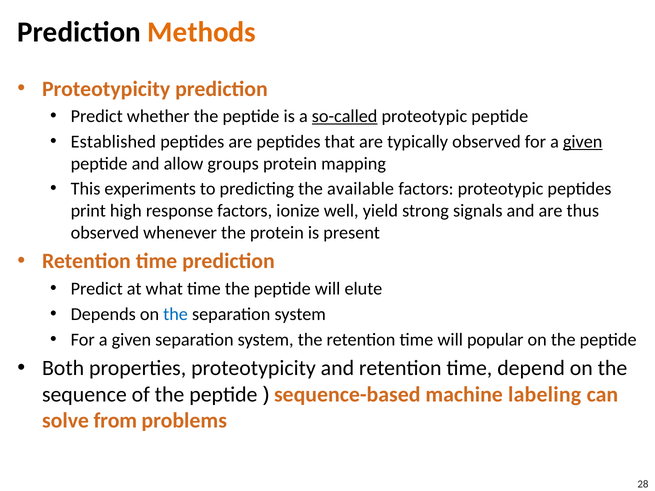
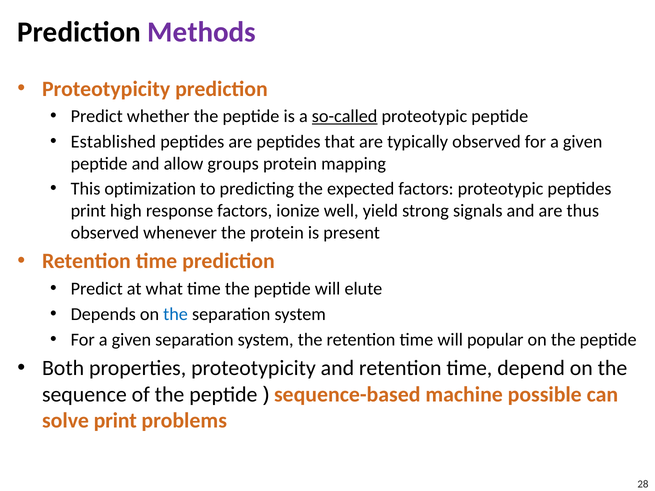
Methods colour: orange -> purple
given at (583, 142) underline: present -> none
experiments: experiments -> optimization
available: available -> expected
labeling: labeling -> possible
solve from: from -> print
